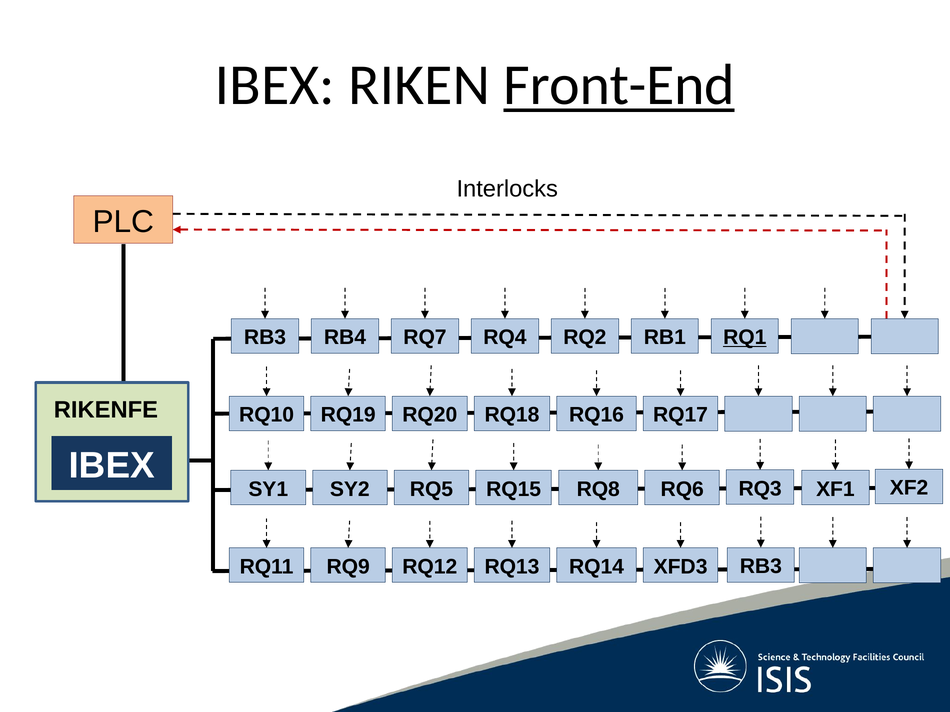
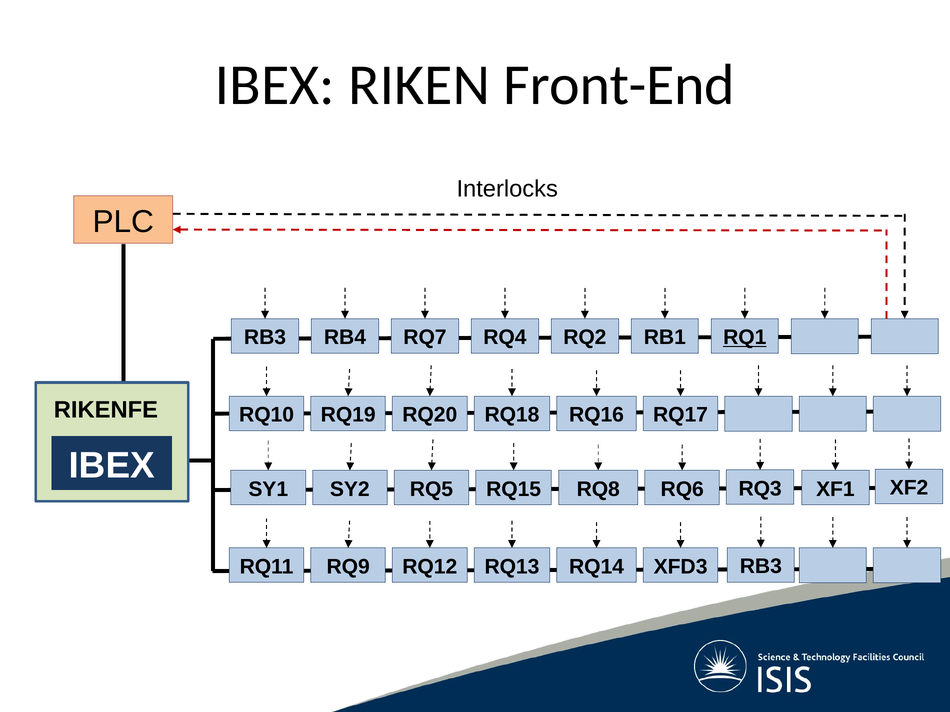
Front-End underline: present -> none
